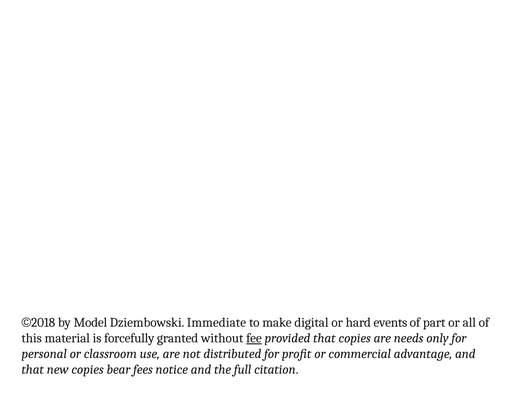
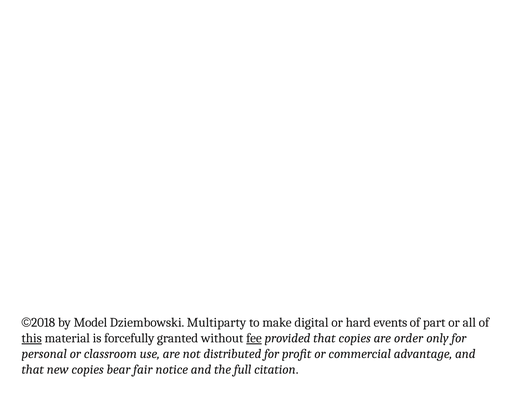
Immediate: Immediate -> Multiparty
this underline: none -> present
needs: needs -> order
fees: fees -> fair
